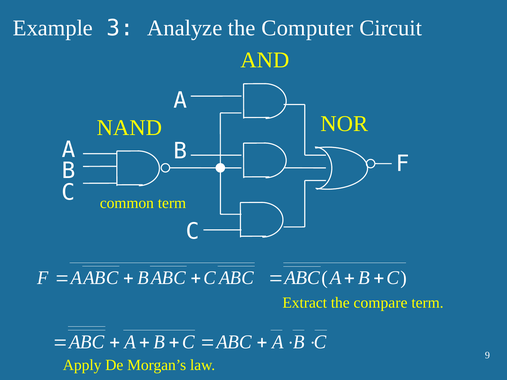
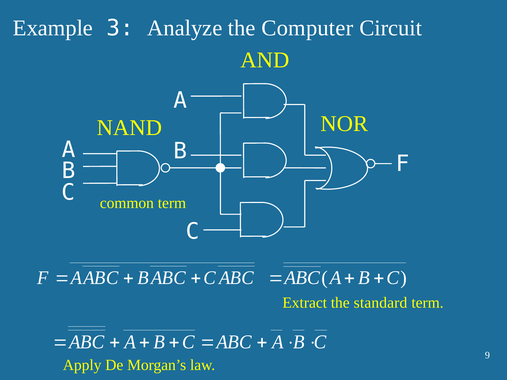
compare: compare -> standard
